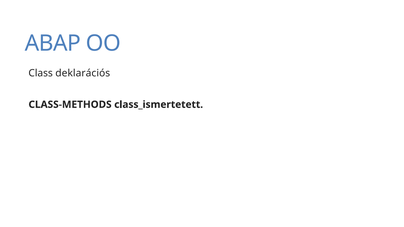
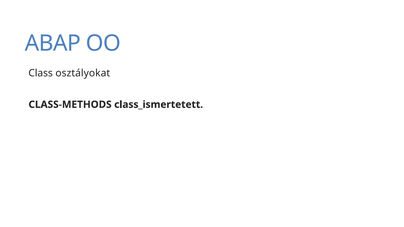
deklarációs: deklarációs -> osztályokat
